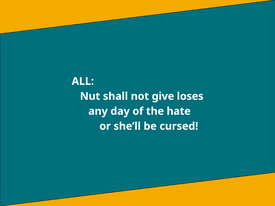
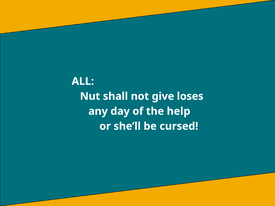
hate: hate -> help
